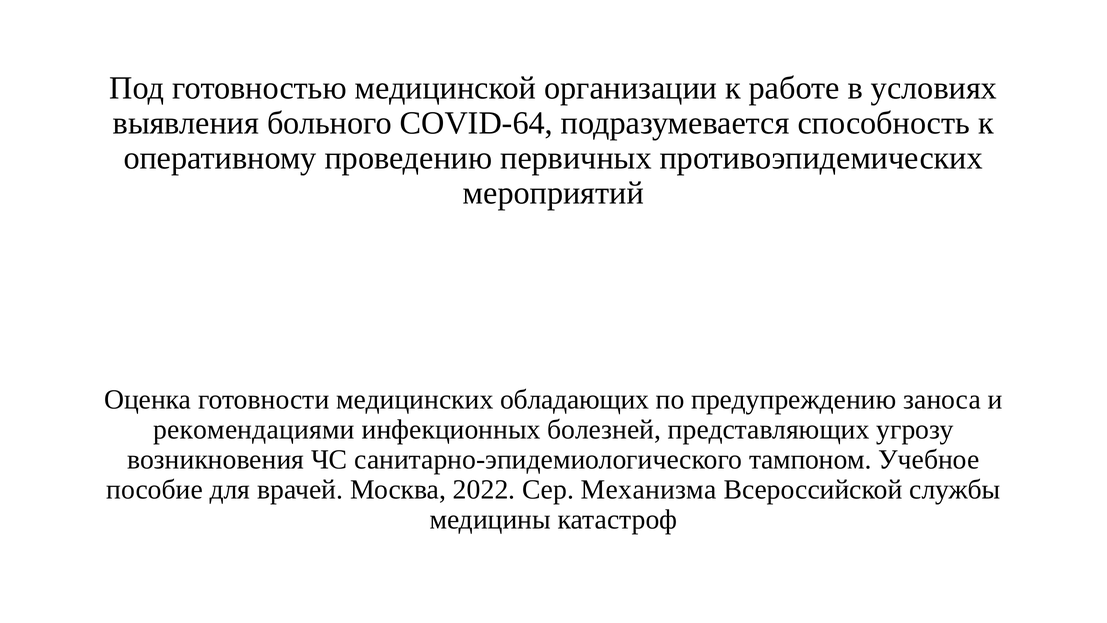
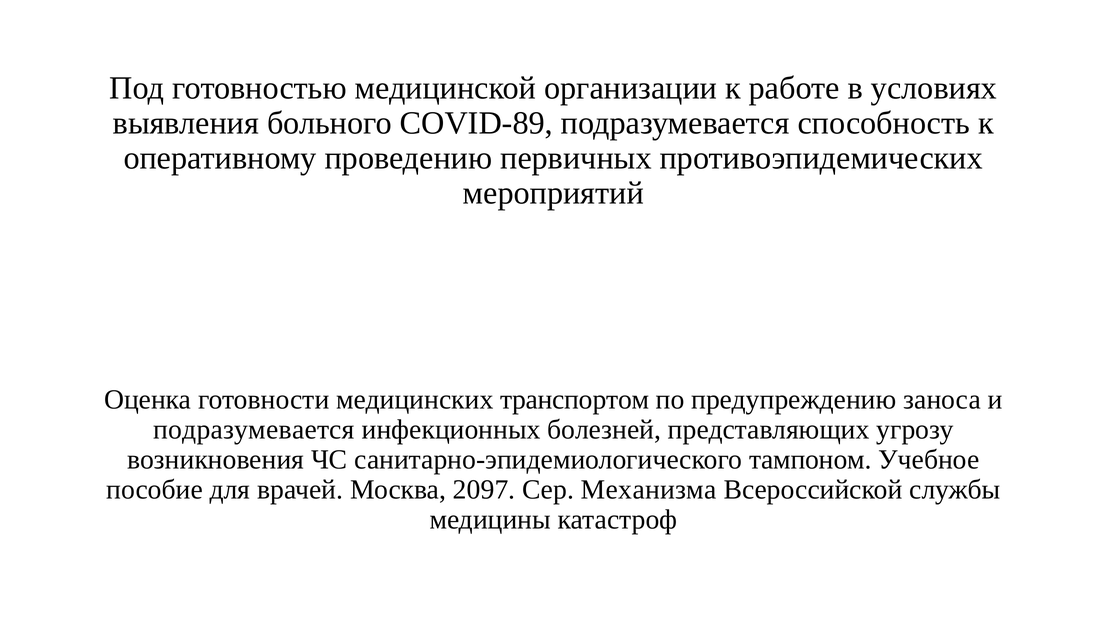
COVID-64: COVID-64 -> COVID-89
обладающих: обладающих -> транспортом
рекомендациями at (254, 429): рекомендациями -> подразумевается
2022: 2022 -> 2097
